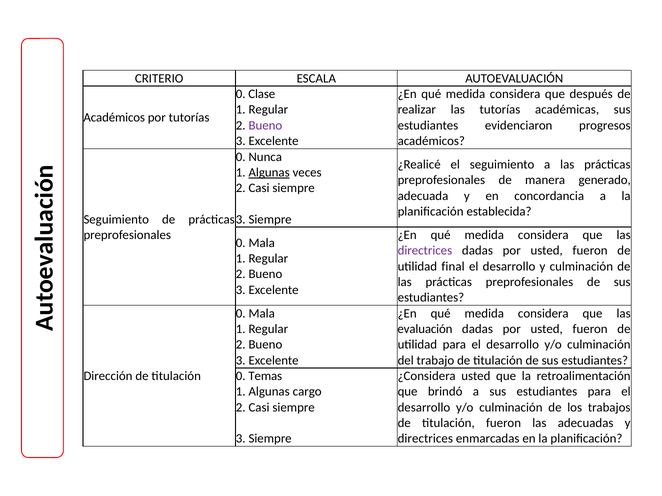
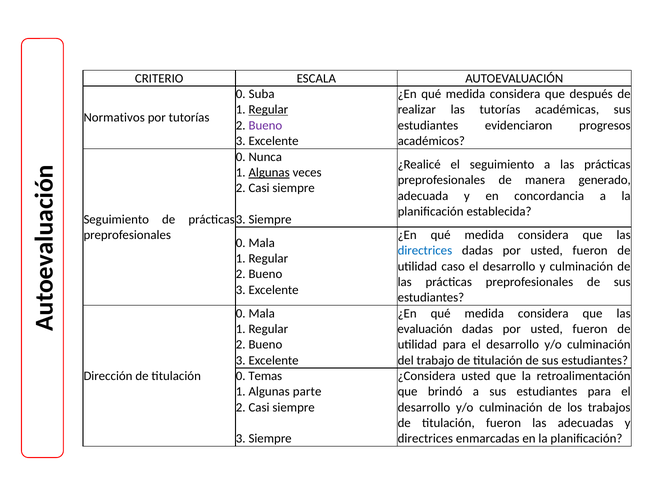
Clase: Clase -> Suba
Regular at (268, 110) underline: none -> present
Académicos at (114, 118): Académicos -> Normativos
directrices at (425, 251) colour: purple -> blue
final: final -> caso
cargo: cargo -> parte
